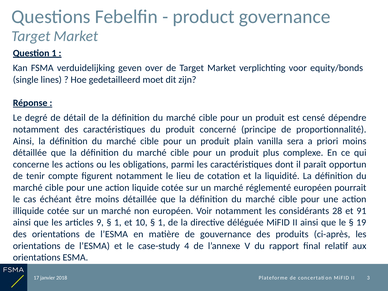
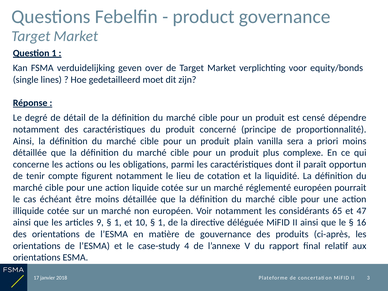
28: 28 -> 65
91: 91 -> 47
19: 19 -> 16
